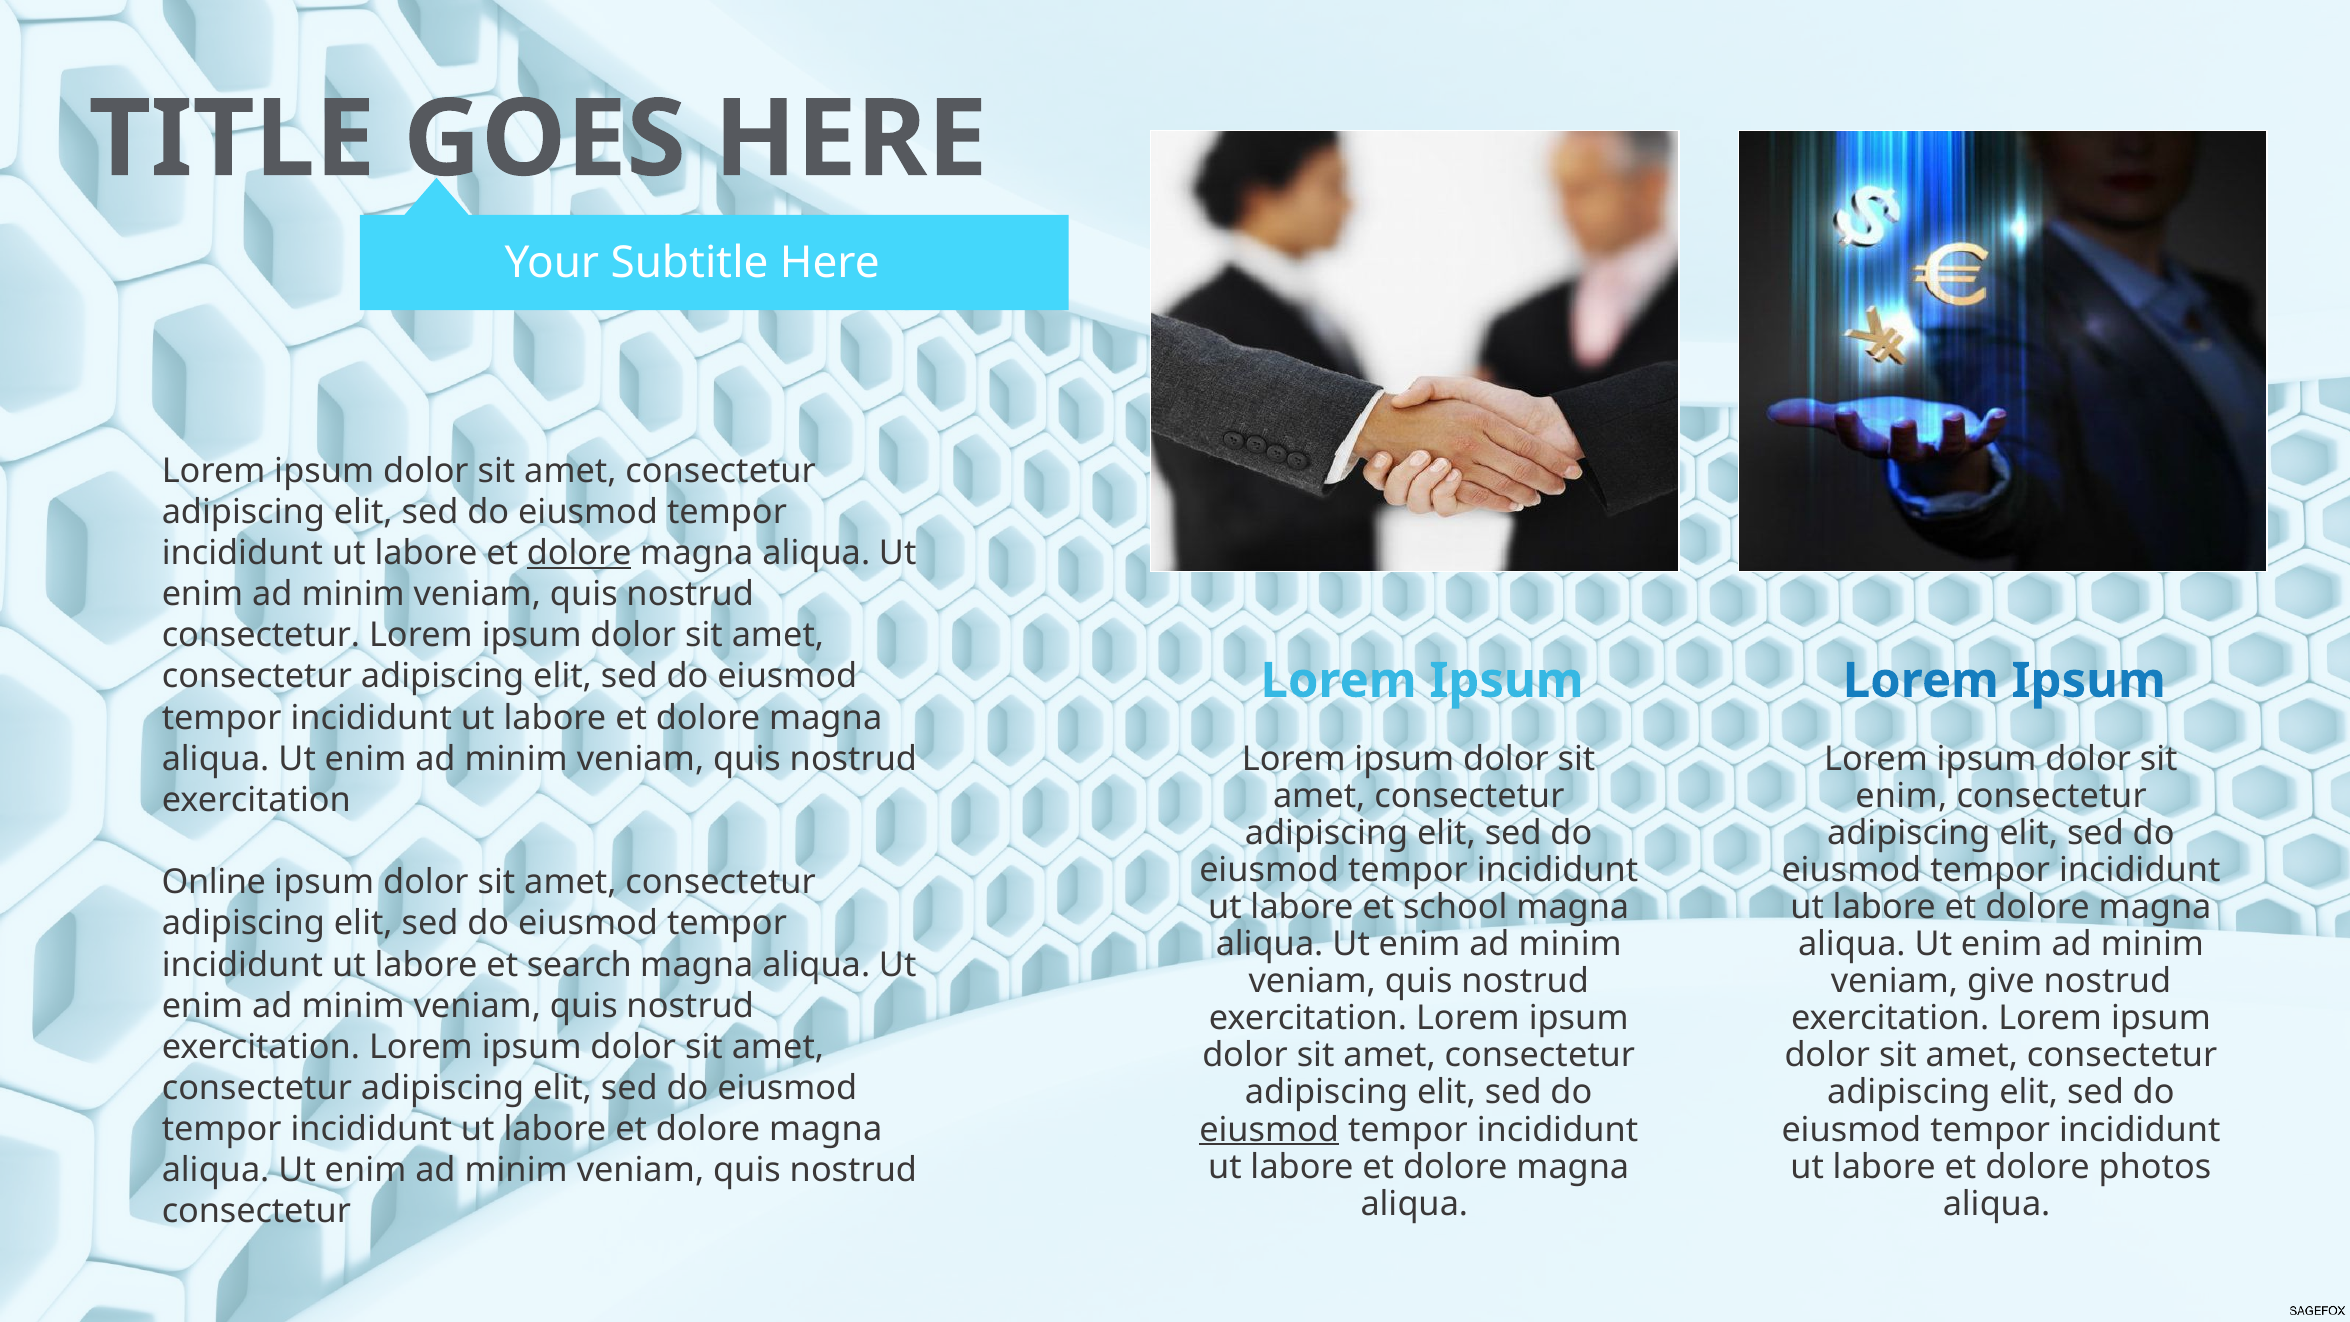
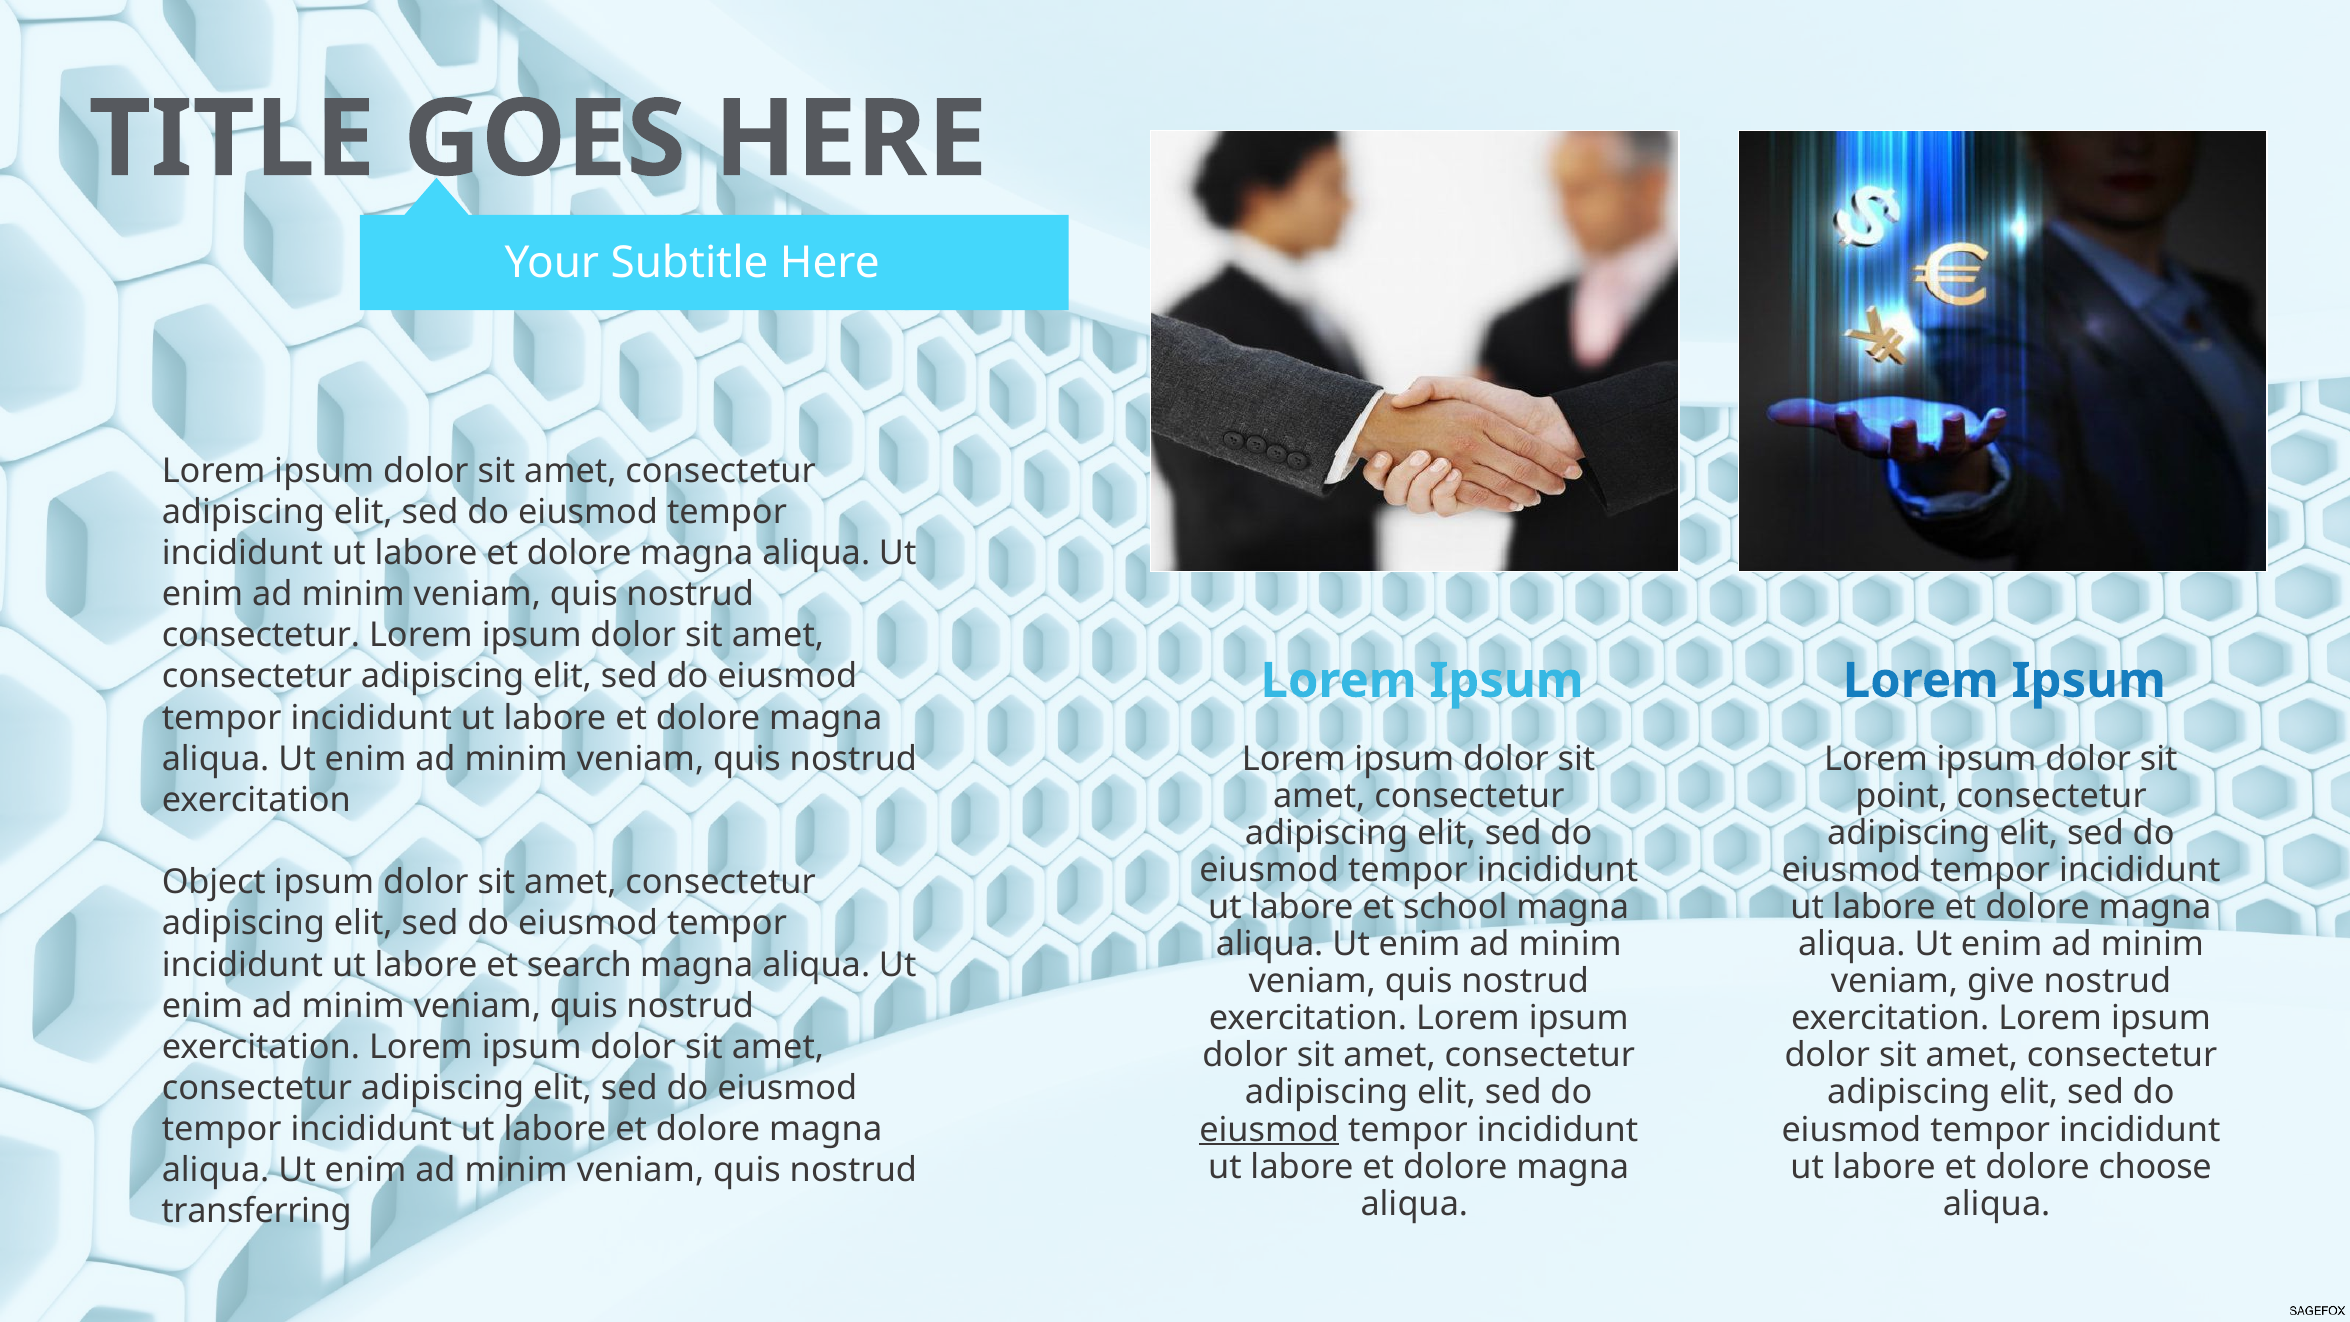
dolore at (579, 553) underline: present -> none
enim at (1901, 796): enim -> point
Online: Online -> Object
photos: photos -> choose
consectetur at (256, 1212): consectetur -> transferring
